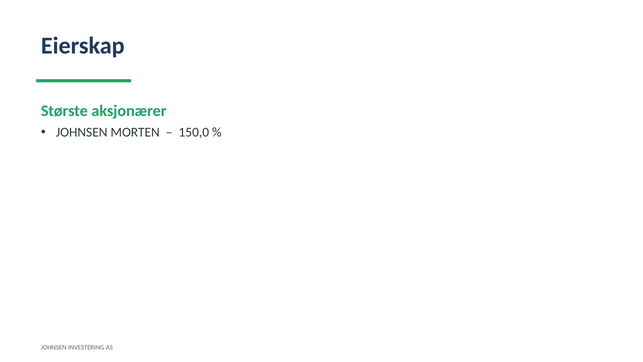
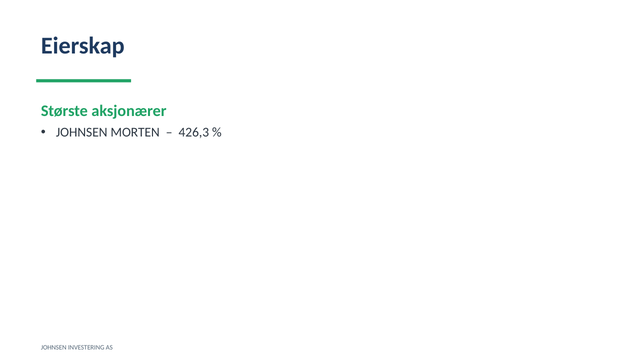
150,0: 150,0 -> 426,3
